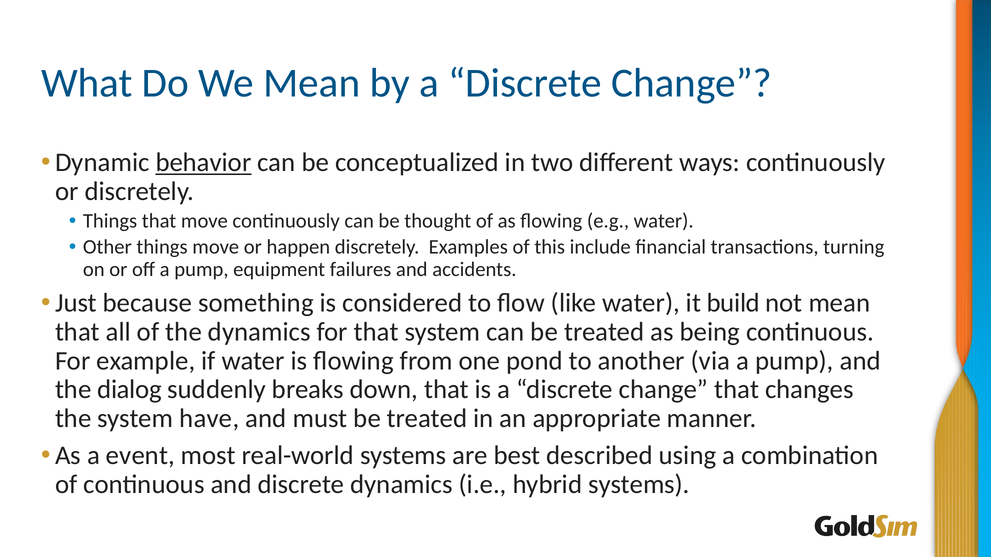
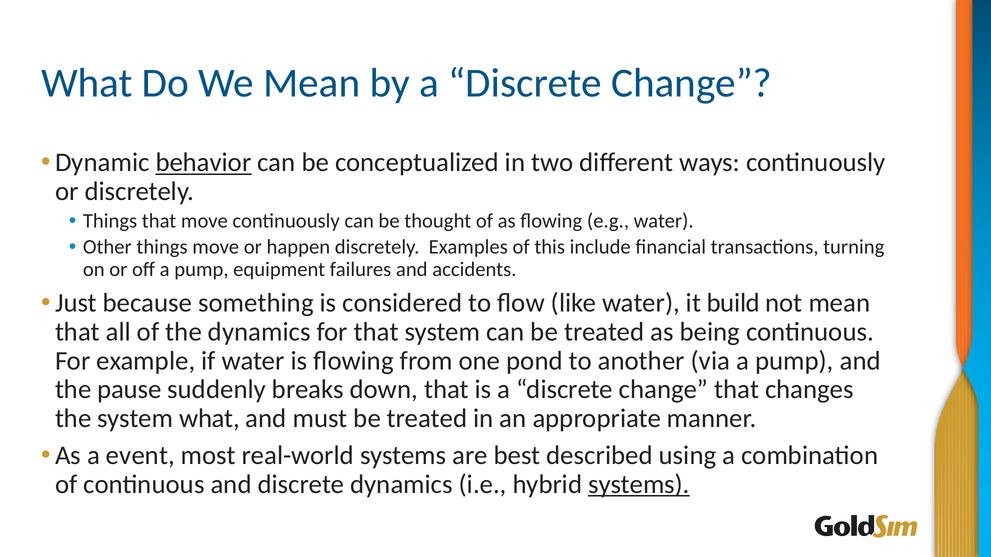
dialog: dialog -> pause
system have: have -> what
systems at (639, 485) underline: none -> present
